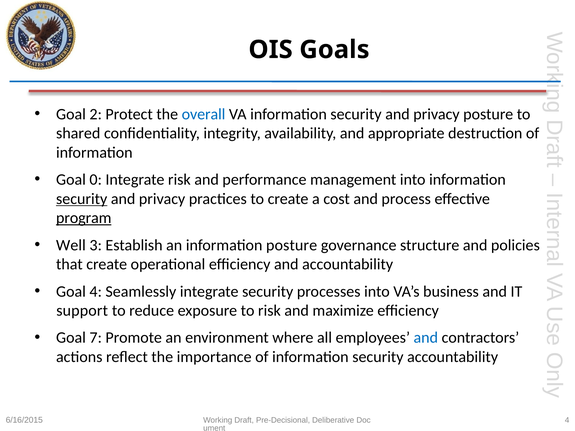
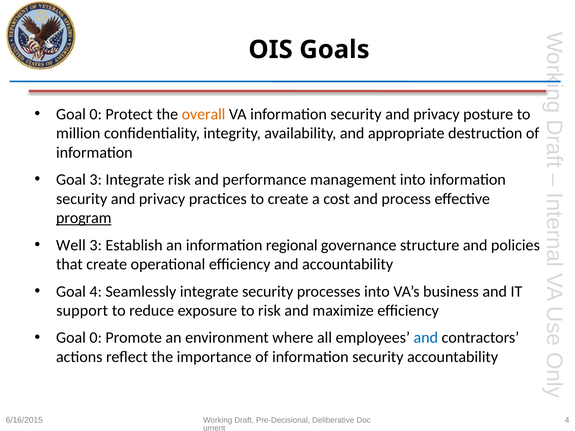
2 at (96, 114): 2 -> 0
overall colour: blue -> orange
shared: shared -> million
Goal 0: 0 -> 3
security at (82, 199) underline: present -> none
information posture: posture -> regional
7 at (96, 338): 7 -> 0
